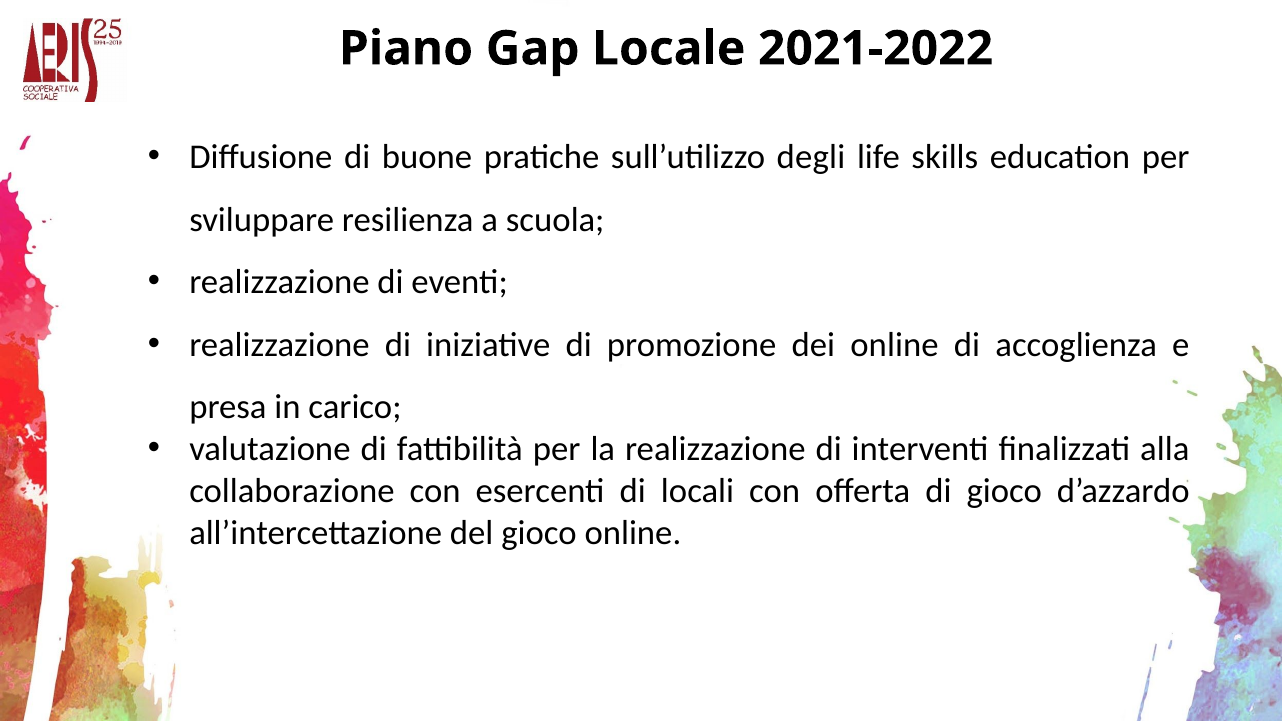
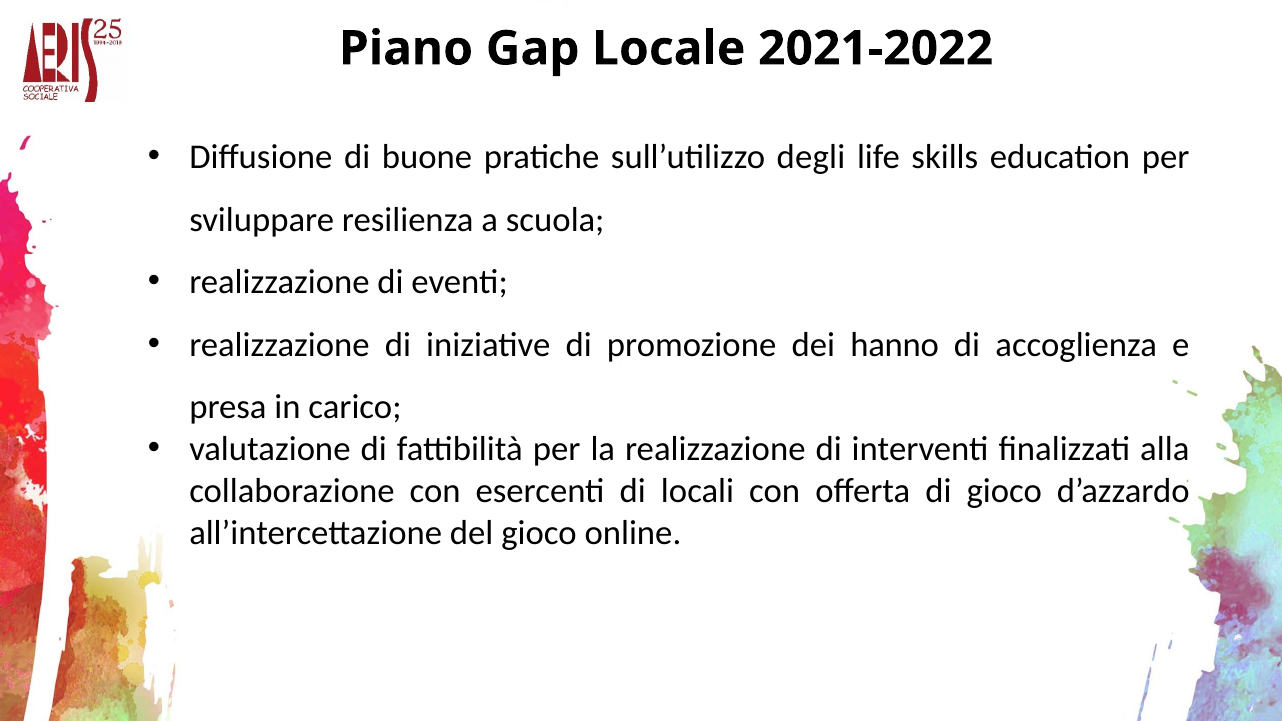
dei online: online -> hanno
